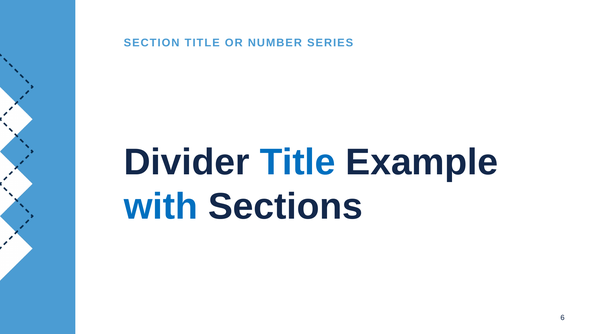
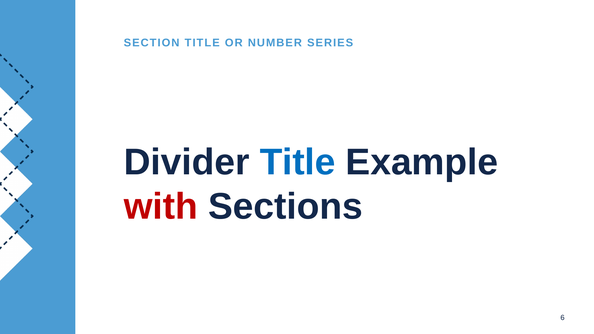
with colour: blue -> red
